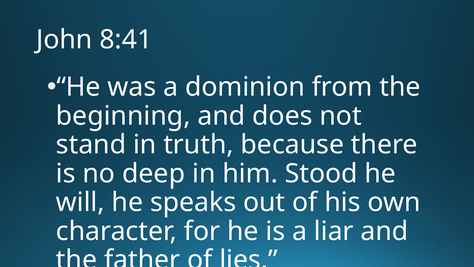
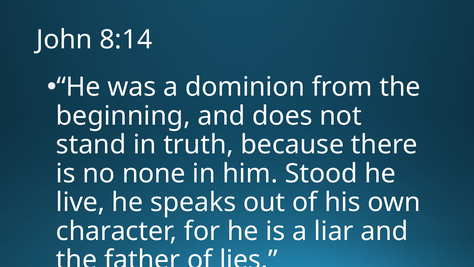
8:41: 8:41 -> 8:14
deep: deep -> none
will: will -> live
